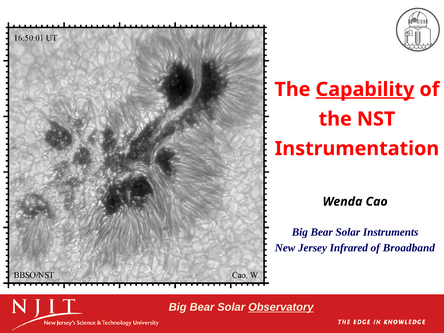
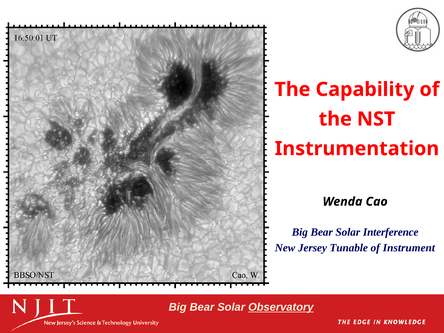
Capability underline: present -> none
Instruments: Instruments -> Interference
Infrared: Infrared -> Tunable
Broadband: Broadband -> Instrument
